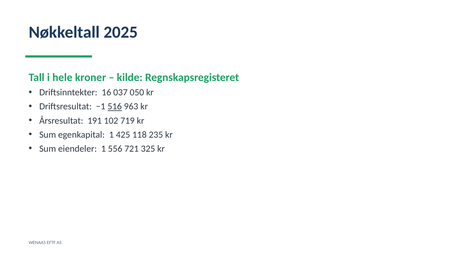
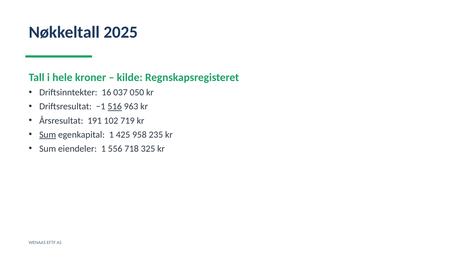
Sum at (48, 135) underline: none -> present
118: 118 -> 958
721: 721 -> 718
